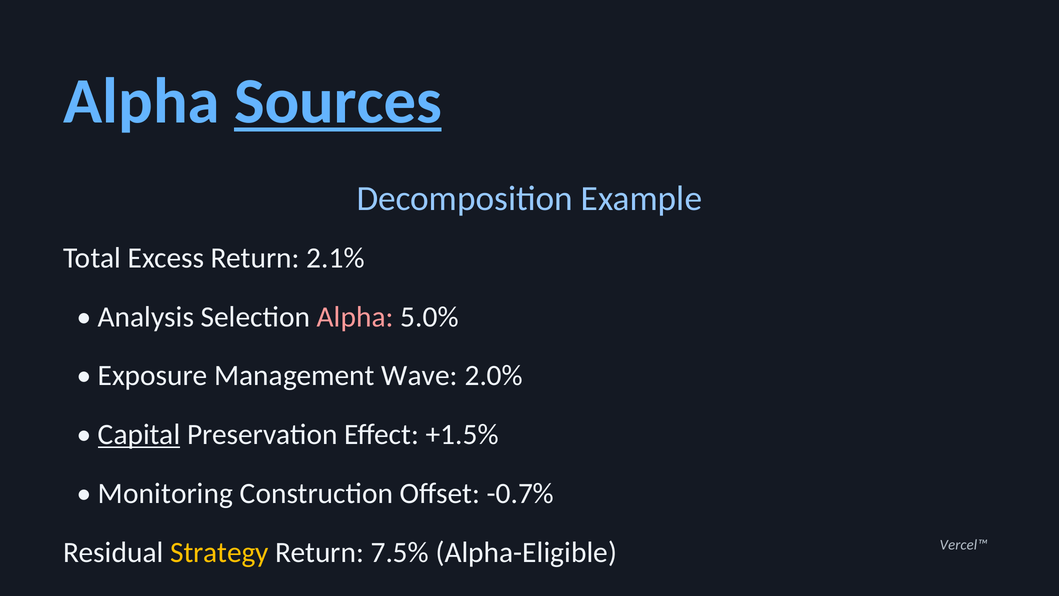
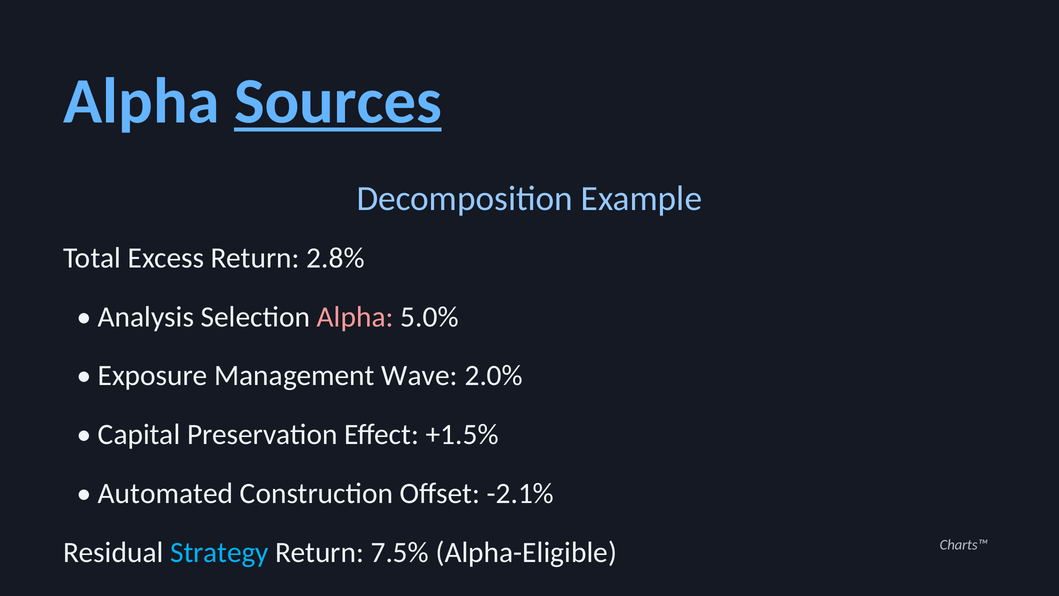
2.1%: 2.1% -> 2.8%
Capital underline: present -> none
Monitoring: Monitoring -> Automated
-0.7%: -0.7% -> -2.1%
Strategy colour: yellow -> light blue
Vercel™: Vercel™ -> Charts™
